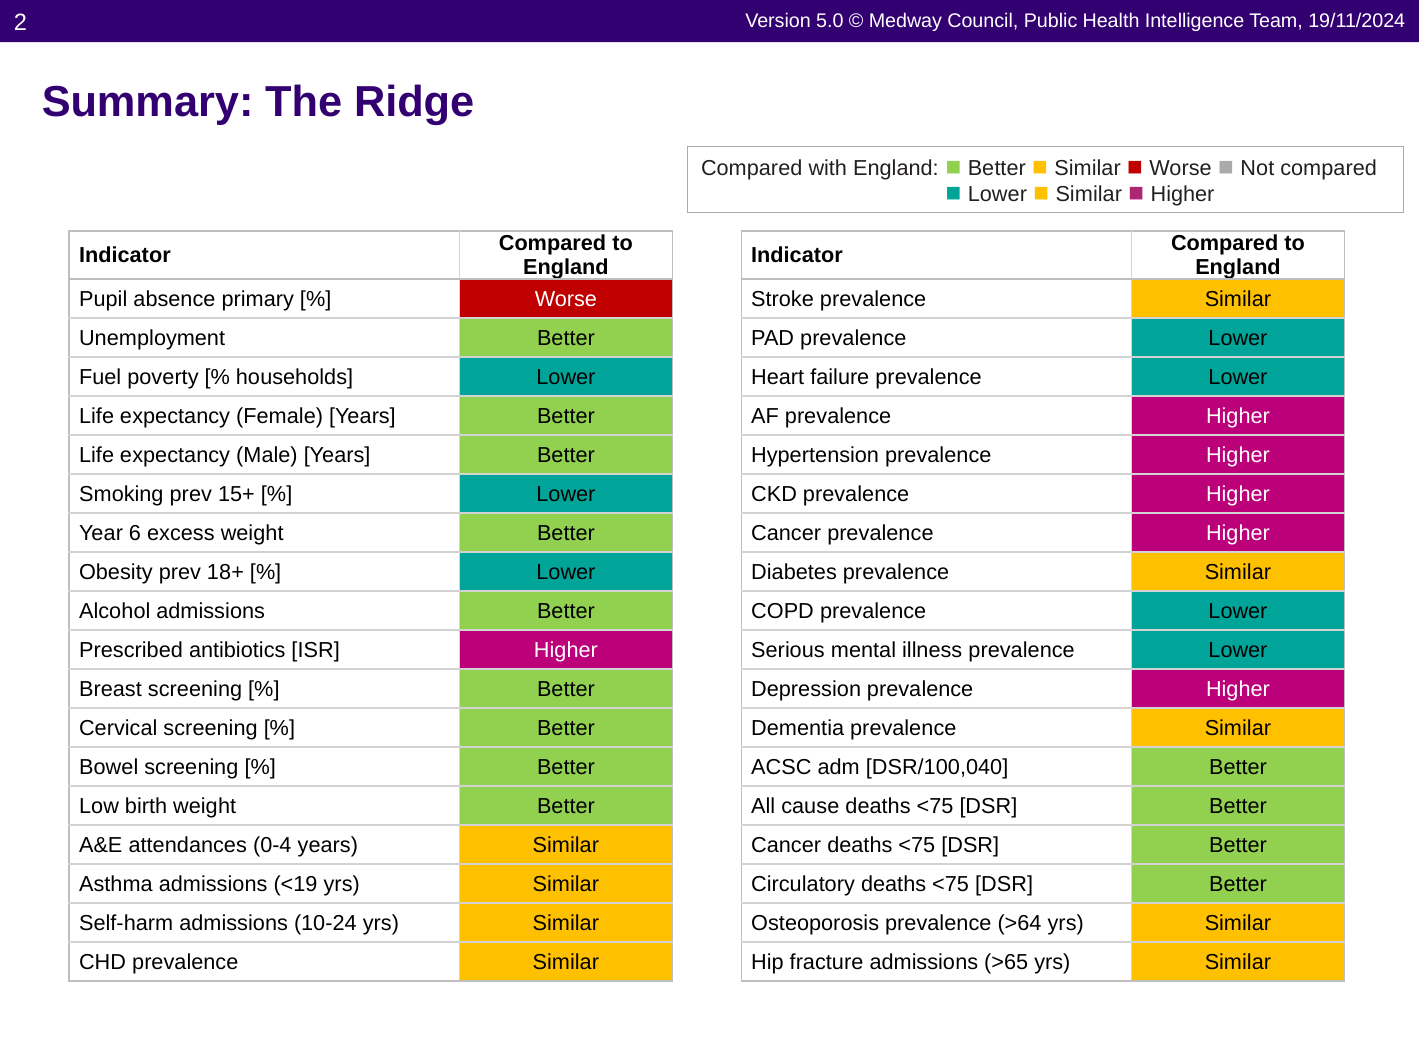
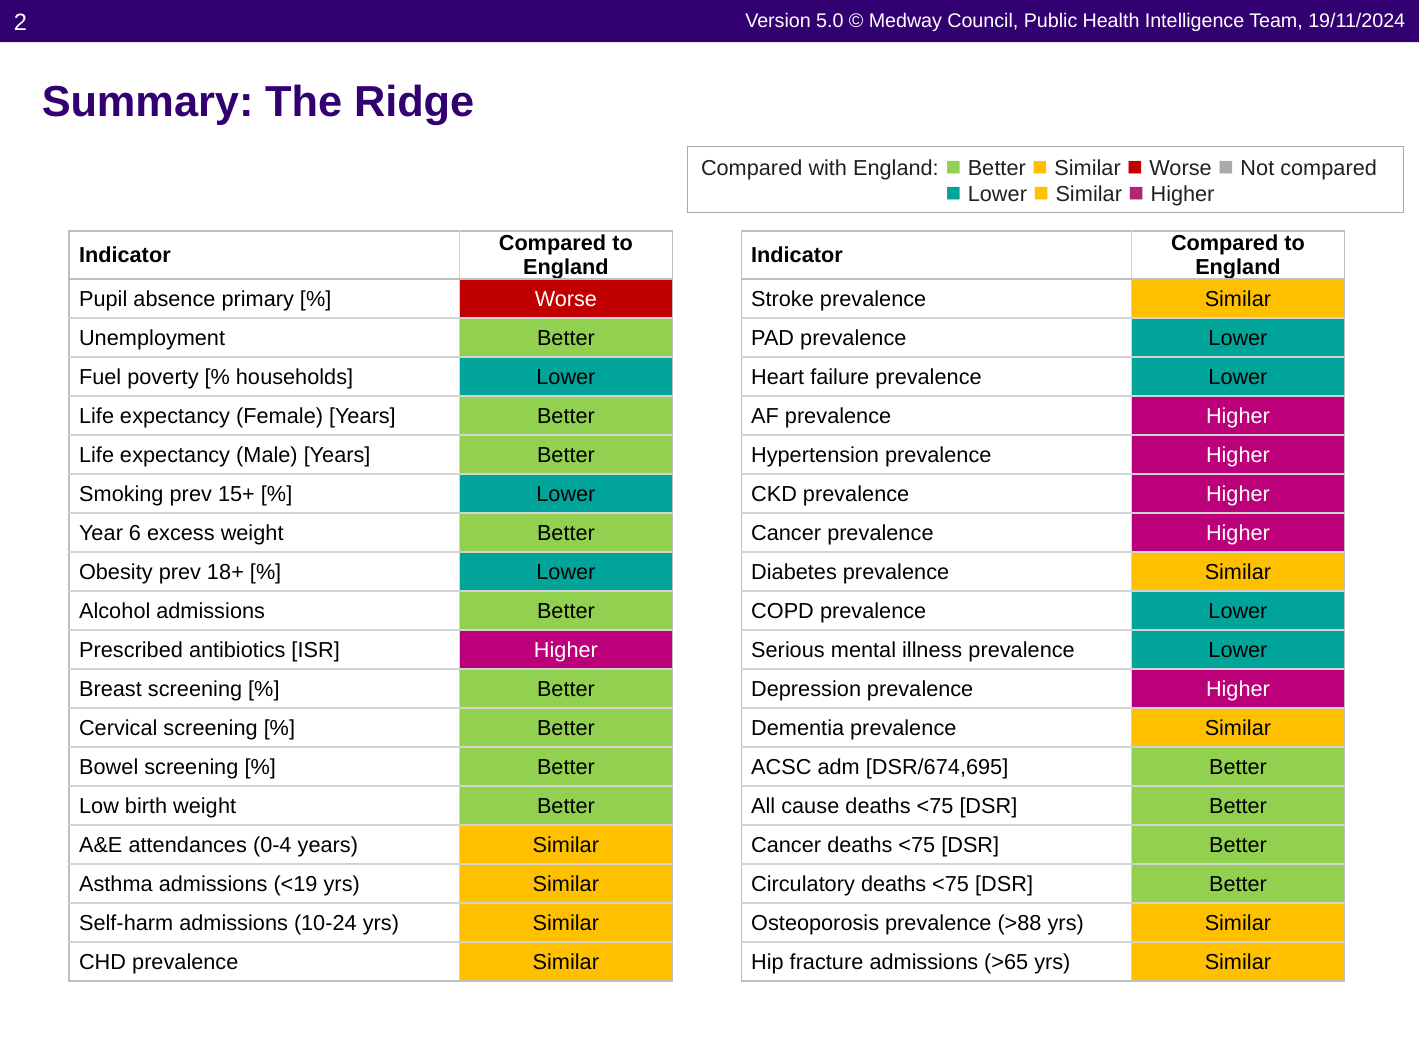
DSR/100,040: DSR/100,040 -> DSR/674,695
>64: >64 -> >88
